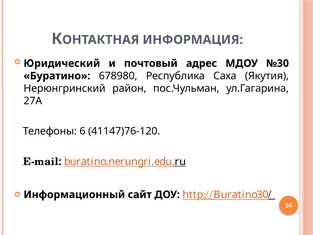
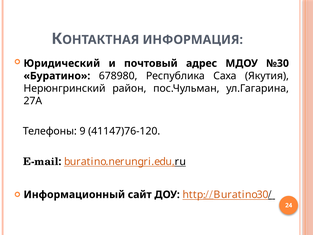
6: 6 -> 9
